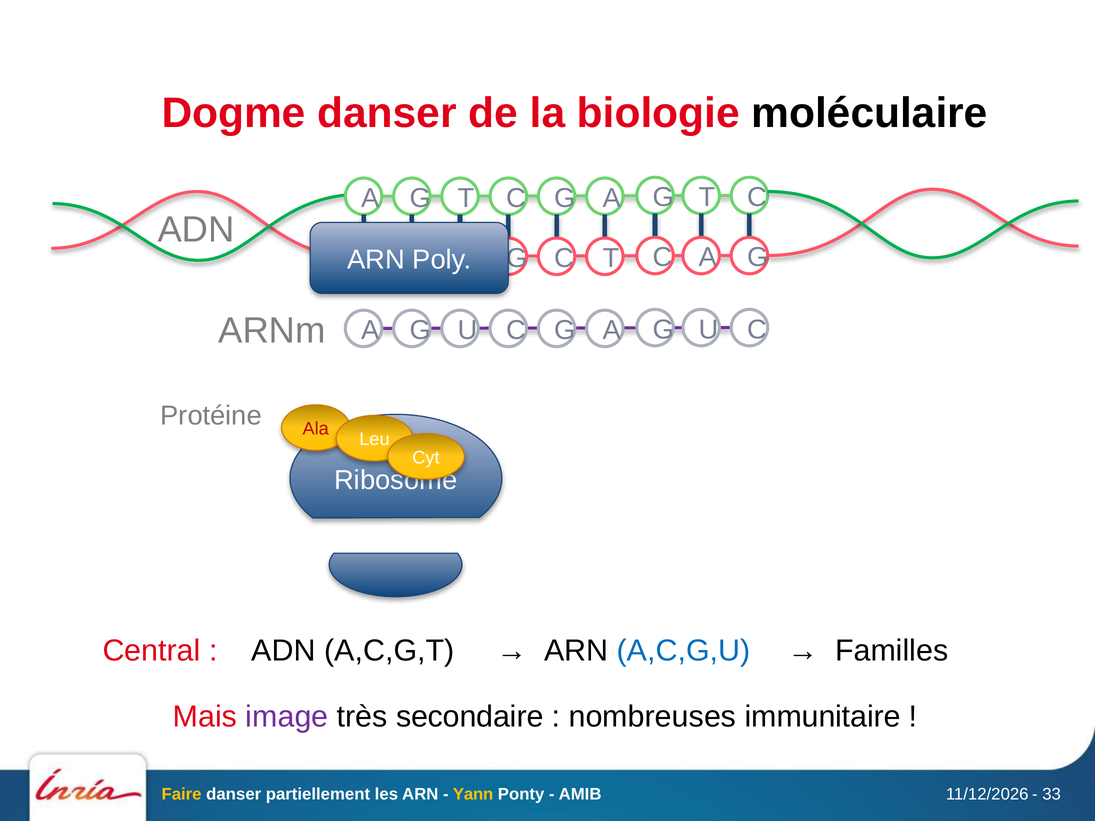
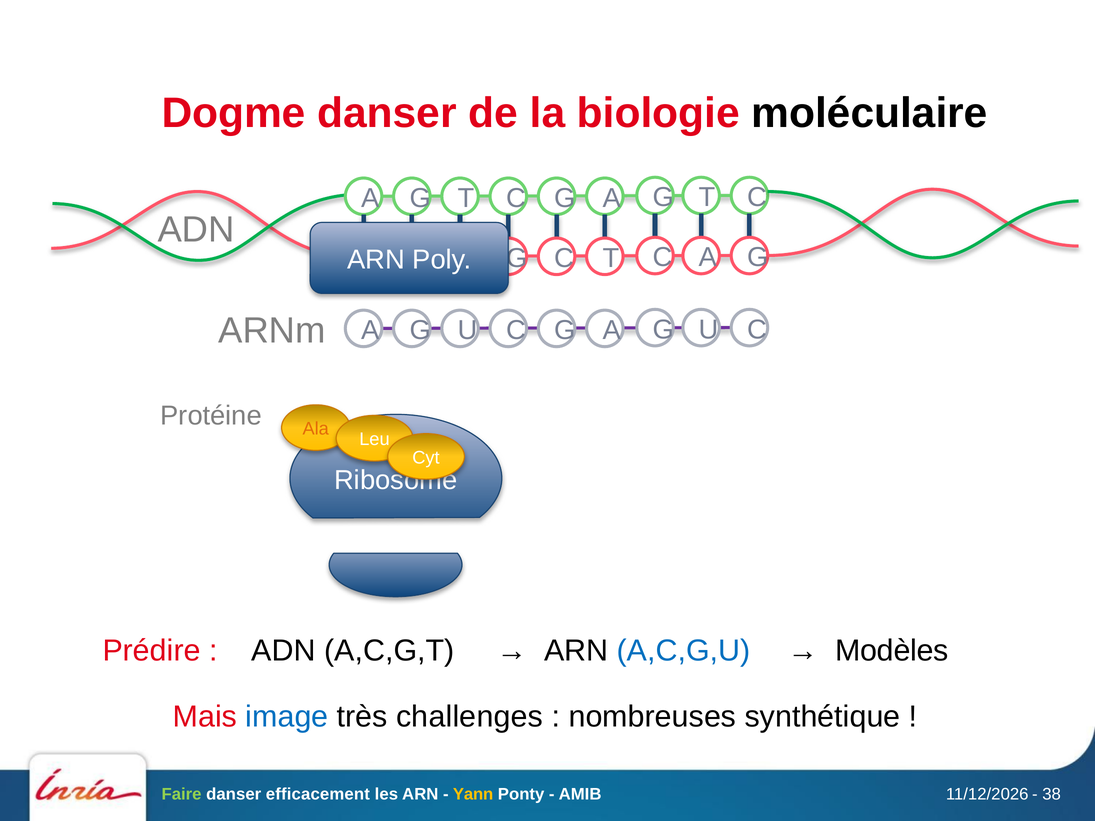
Ala colour: red -> orange
Central: Central -> Prédire
Familles: Familles -> Modèles
image colour: purple -> blue
secondaire: secondaire -> challenges
immunitaire: immunitaire -> synthétique
Faire colour: yellow -> light green
partiellement: partiellement -> efficacement
33: 33 -> 38
